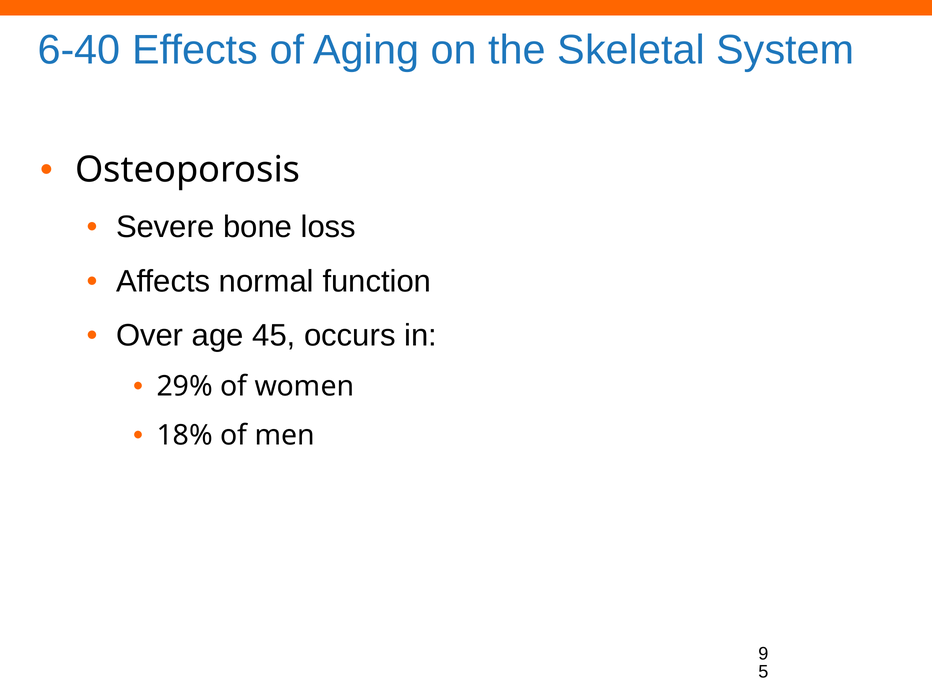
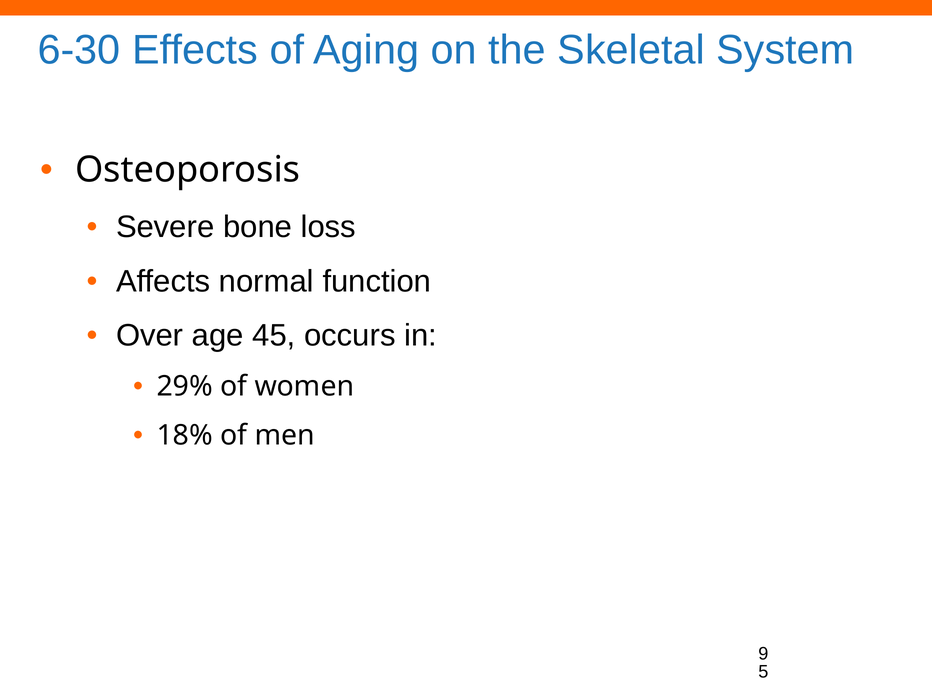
6-40: 6-40 -> 6-30
